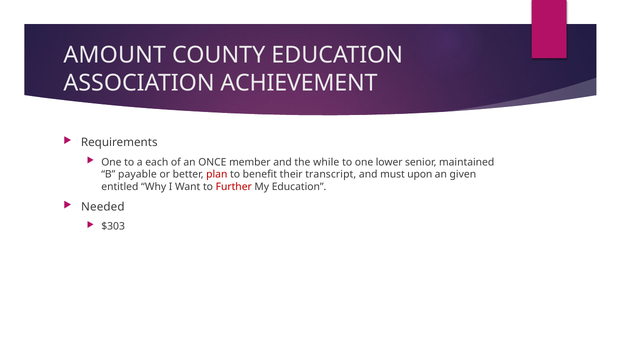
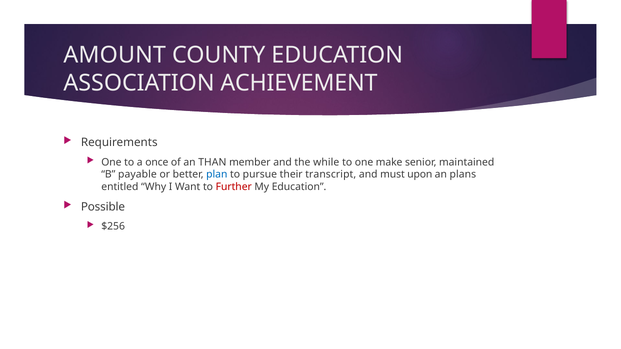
each: each -> once
ONCE: ONCE -> THAN
lower: lower -> make
plan colour: red -> blue
benefit: benefit -> pursue
given: given -> plans
Needed: Needed -> Possible
$303: $303 -> $256
